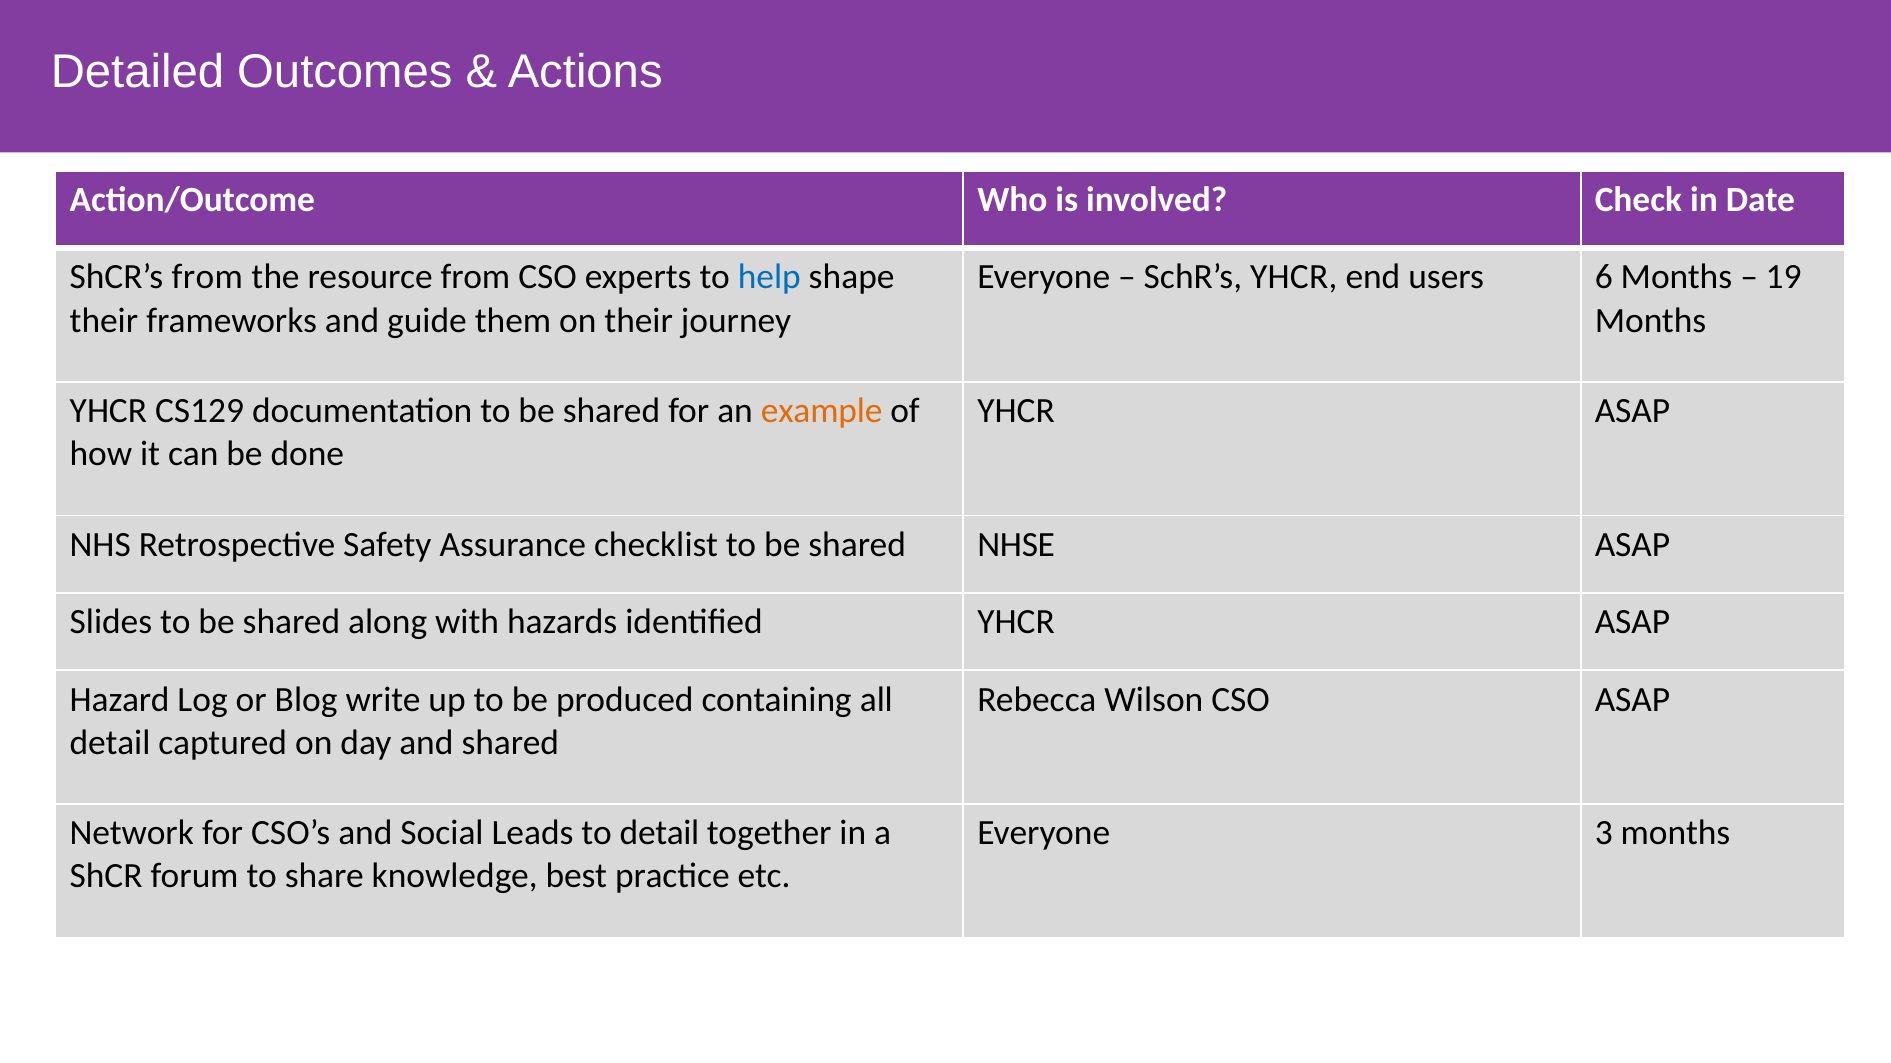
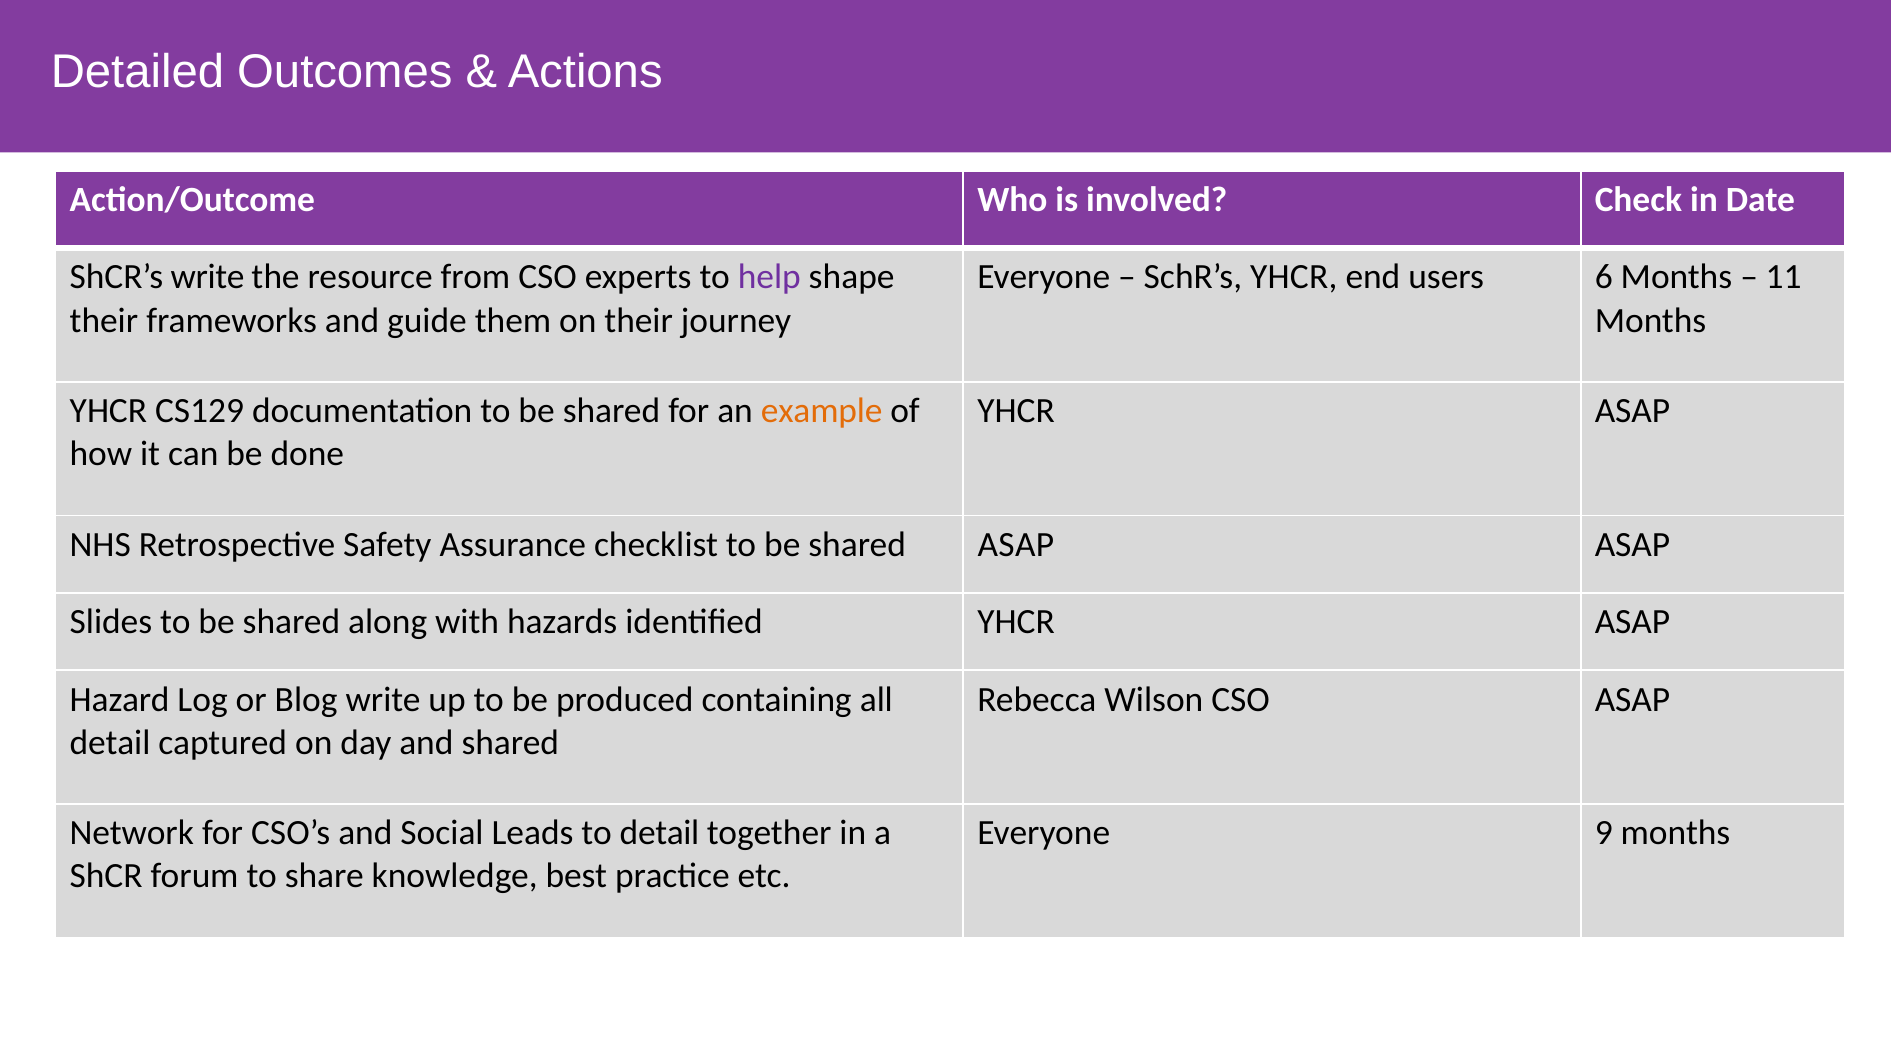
ShCR’s from: from -> write
help colour: blue -> purple
19: 19 -> 11
shared NHSE: NHSE -> ASAP
3: 3 -> 9
